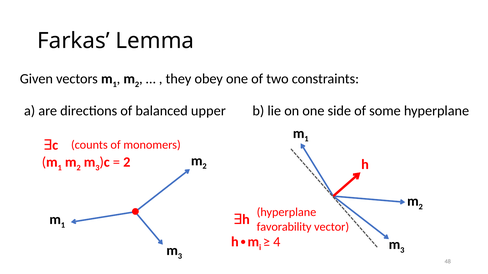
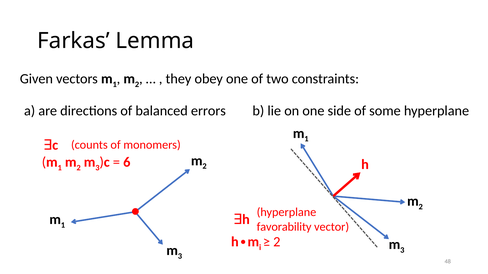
upper: upper -> errors
2 at (127, 163): 2 -> 6
4 at (277, 242): 4 -> 2
